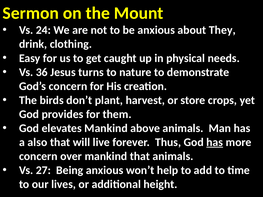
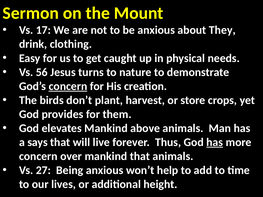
24: 24 -> 17
36: 36 -> 56
concern at (68, 86) underline: none -> present
also: also -> says
